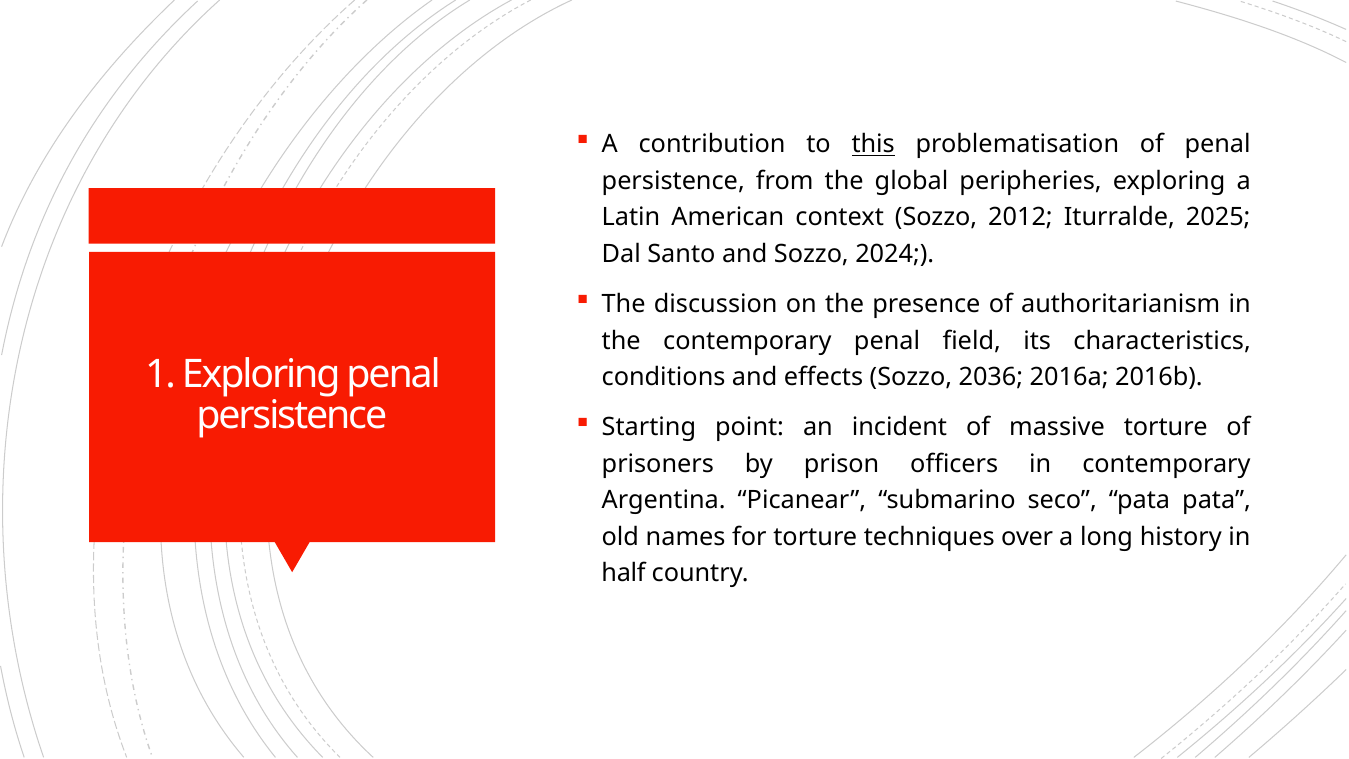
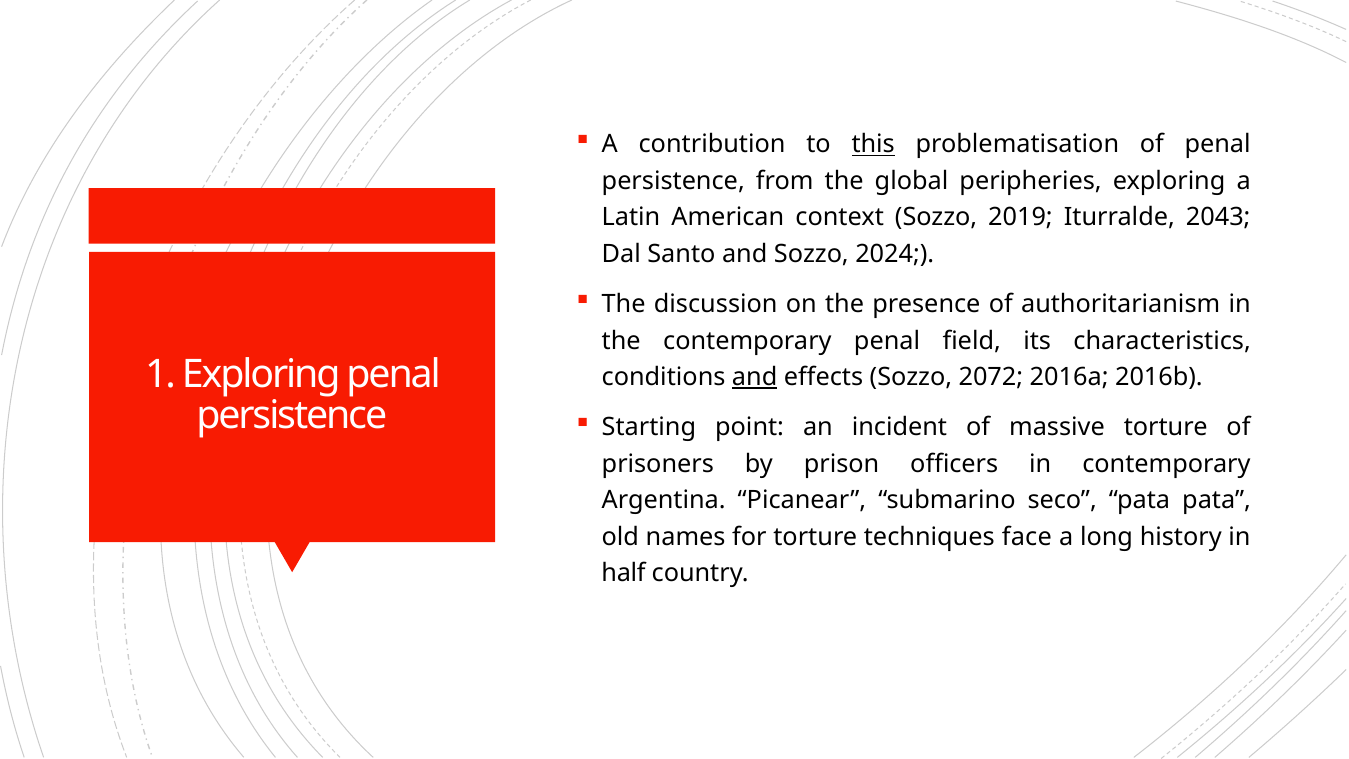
2012: 2012 -> 2019
2025: 2025 -> 2043
and at (755, 377) underline: none -> present
2036: 2036 -> 2072
over: over -> face
